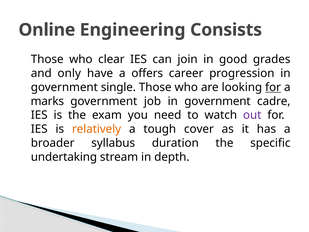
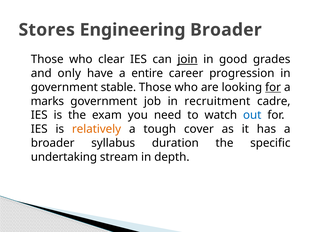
Online: Online -> Stores
Engineering Consists: Consists -> Broader
join underline: none -> present
offers: offers -> entire
single: single -> stable
job in government: government -> recruitment
out colour: purple -> blue
